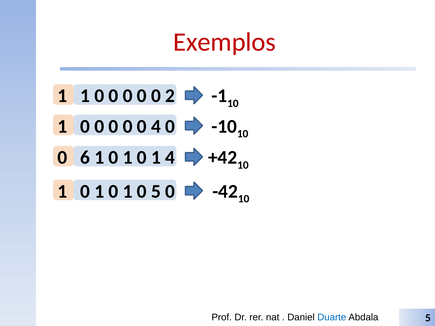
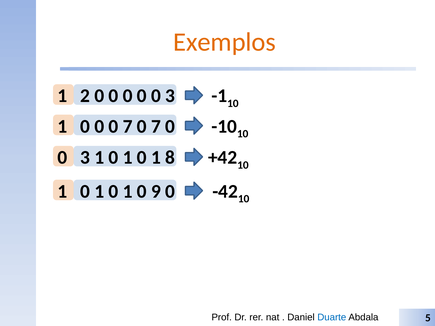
Exemplos colour: red -> orange
1 1: 1 -> 2
0 0 2: 2 -> 3
0 at (128, 126): 0 -> 7
4 at (156, 126): 4 -> 7
6 at (85, 158): 6 -> 3
1 4: 4 -> 8
0 5: 5 -> 9
